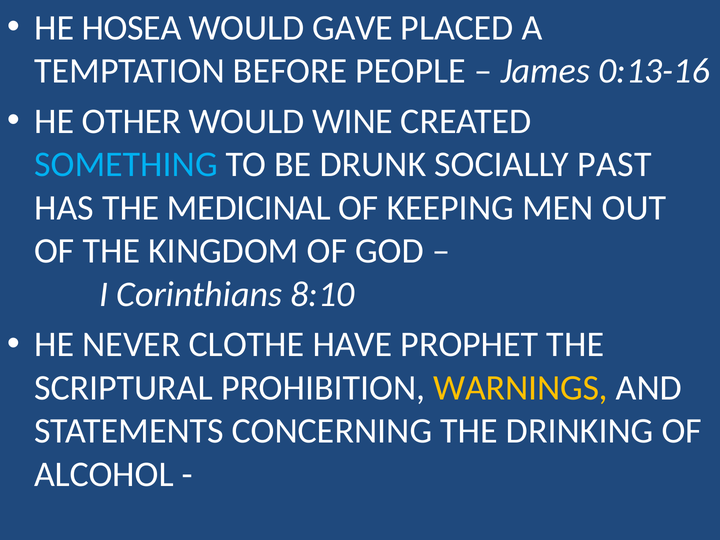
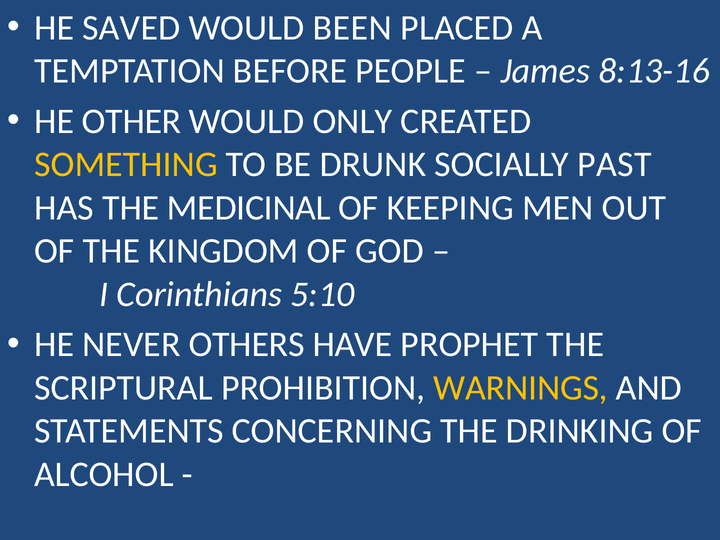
HOSEA: HOSEA -> SAVED
GAVE: GAVE -> BEEN
0:13-16: 0:13-16 -> 8:13-16
WINE: WINE -> ONLY
SOMETHING colour: light blue -> yellow
8:10: 8:10 -> 5:10
CLOTHE: CLOTHE -> OTHERS
